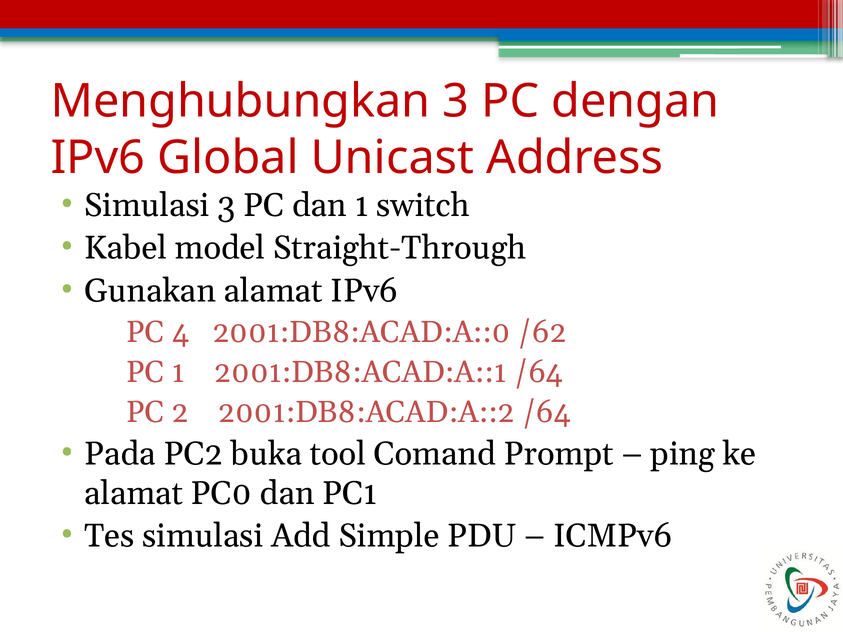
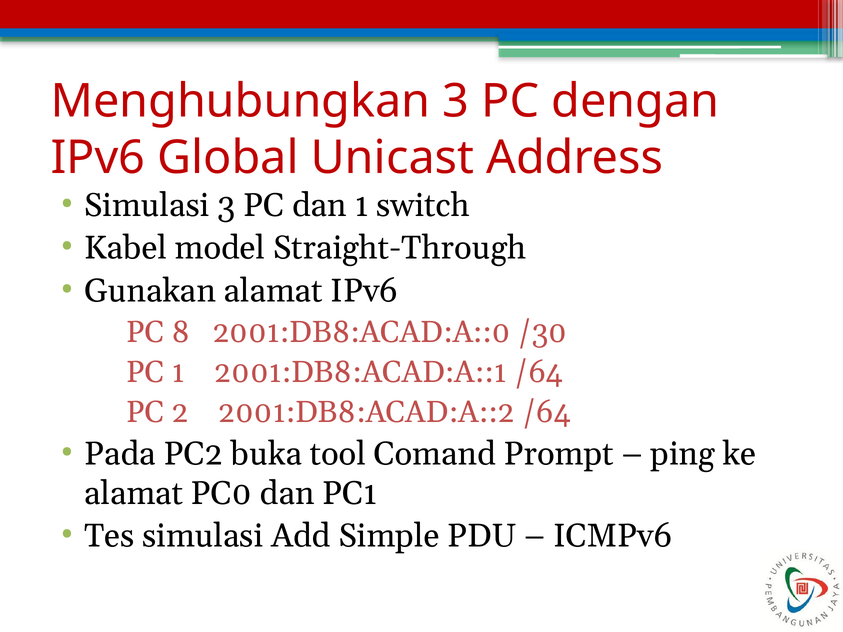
4: 4 -> 8
/62: /62 -> /30
